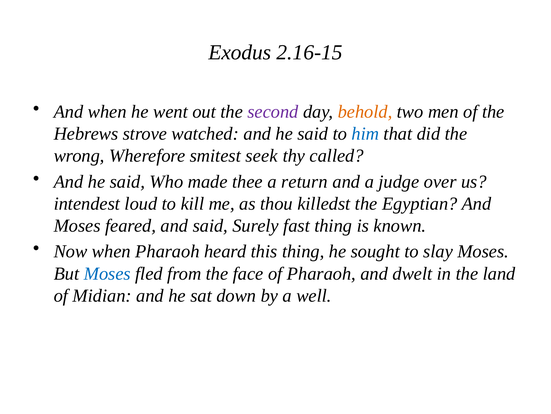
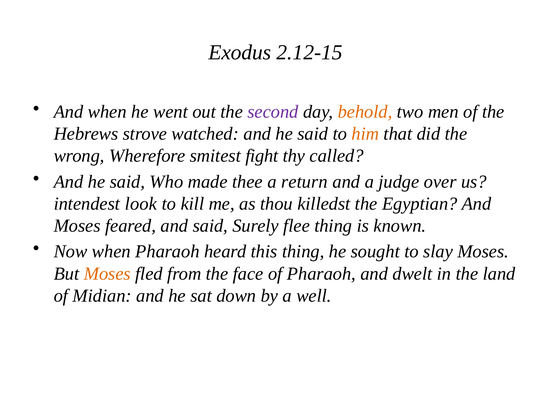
2.16-15: 2.16-15 -> 2.12-15
him colour: blue -> orange
seek: seek -> fight
loud: loud -> look
fast: fast -> flee
Moses at (107, 273) colour: blue -> orange
